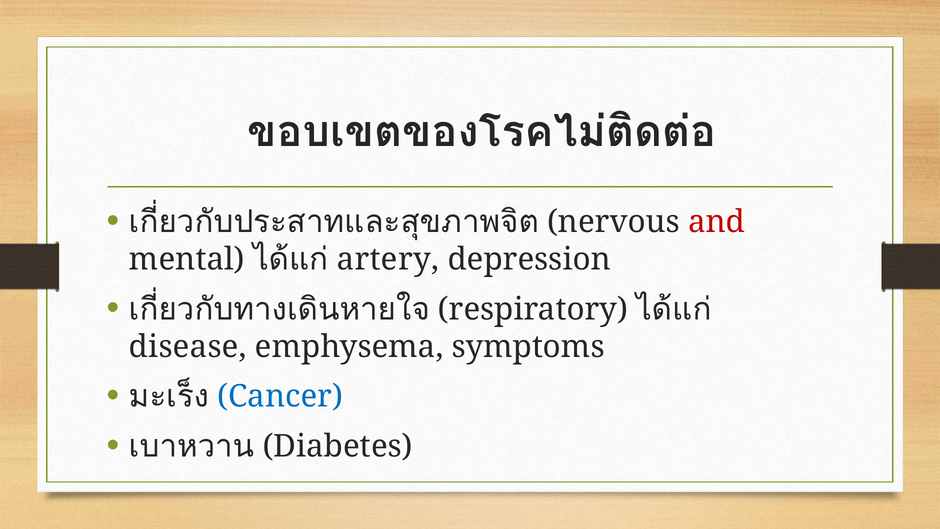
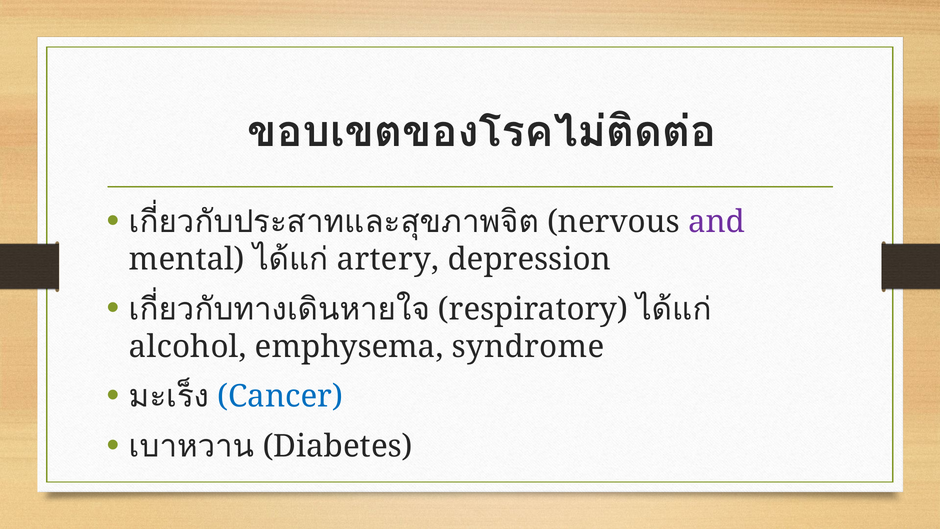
and colour: red -> purple
disease: disease -> alcohol
symptoms: symptoms -> syndrome
